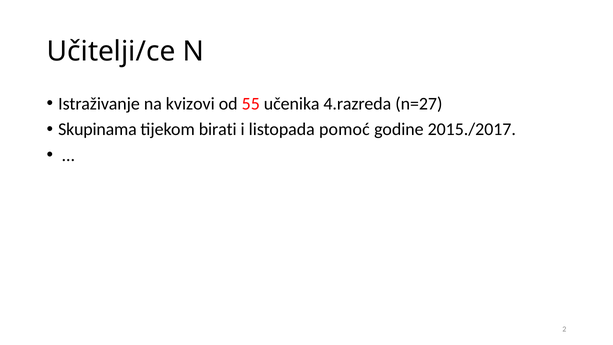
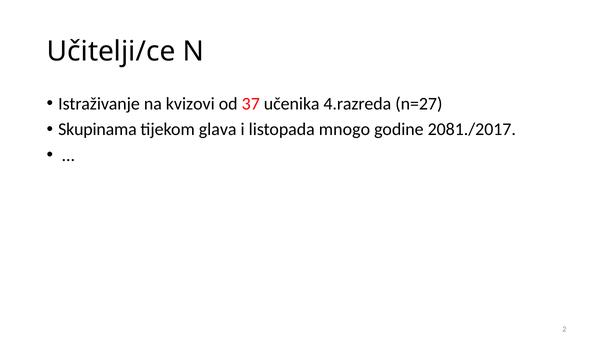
55: 55 -> 37
birati: birati -> glava
pomoć: pomoć -> mnogo
2015./2017: 2015./2017 -> 2081./2017
